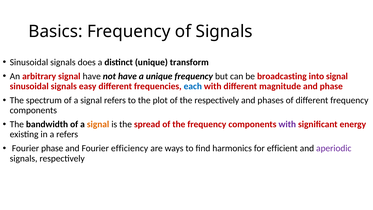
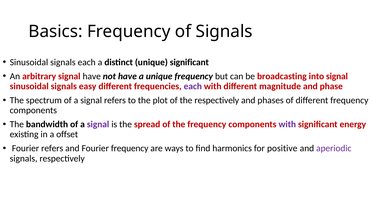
signals does: does -> each
unique transform: transform -> significant
each at (193, 86) colour: blue -> purple
signal at (98, 124) colour: orange -> purple
a refers: refers -> offset
Fourier phase: phase -> refers
Fourier efficiency: efficiency -> frequency
efficient: efficient -> positive
